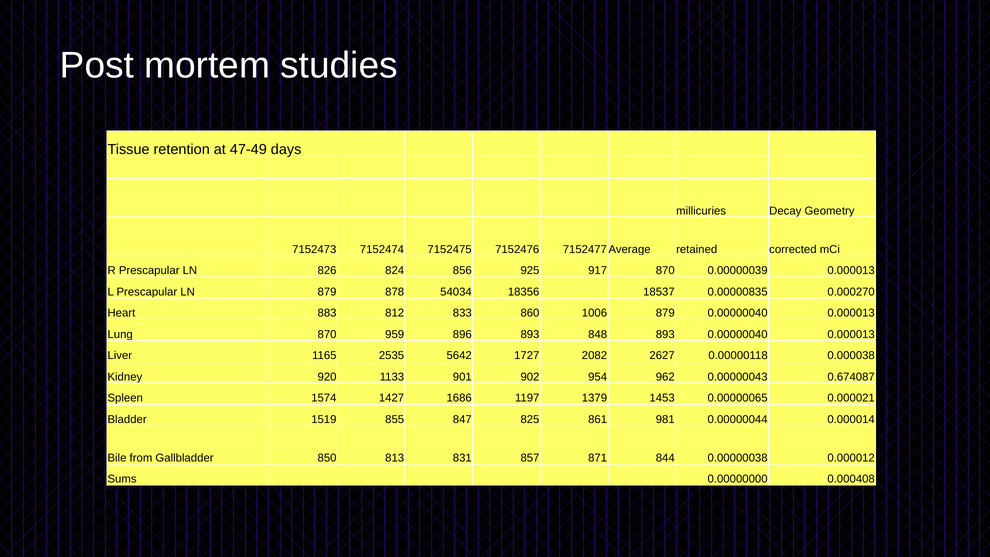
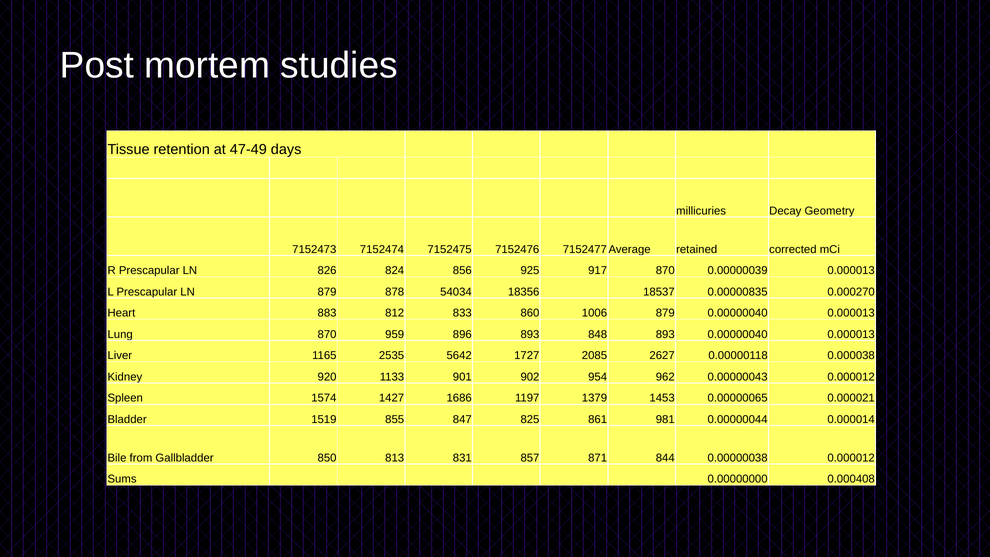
2082: 2082 -> 2085
0.00000043 0.674087: 0.674087 -> 0.000012
